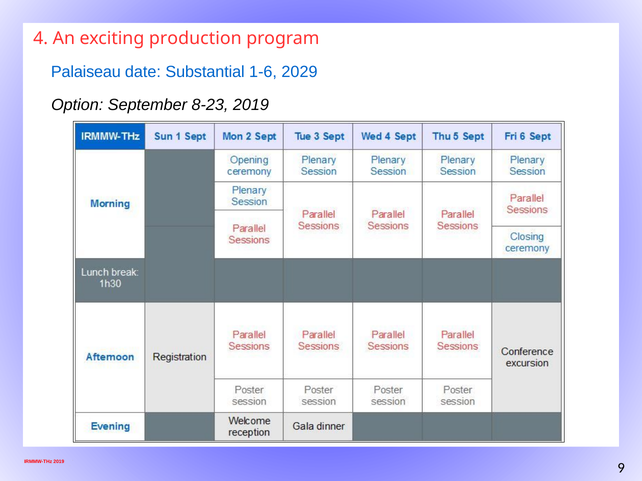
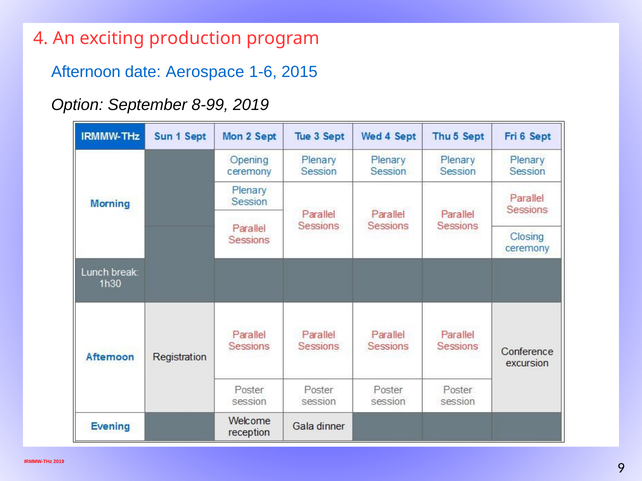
Palaiseau: Palaiseau -> Afternoon
Substantial: Substantial -> Aerospace
2029: 2029 -> 2015
8-23: 8-23 -> 8-99
